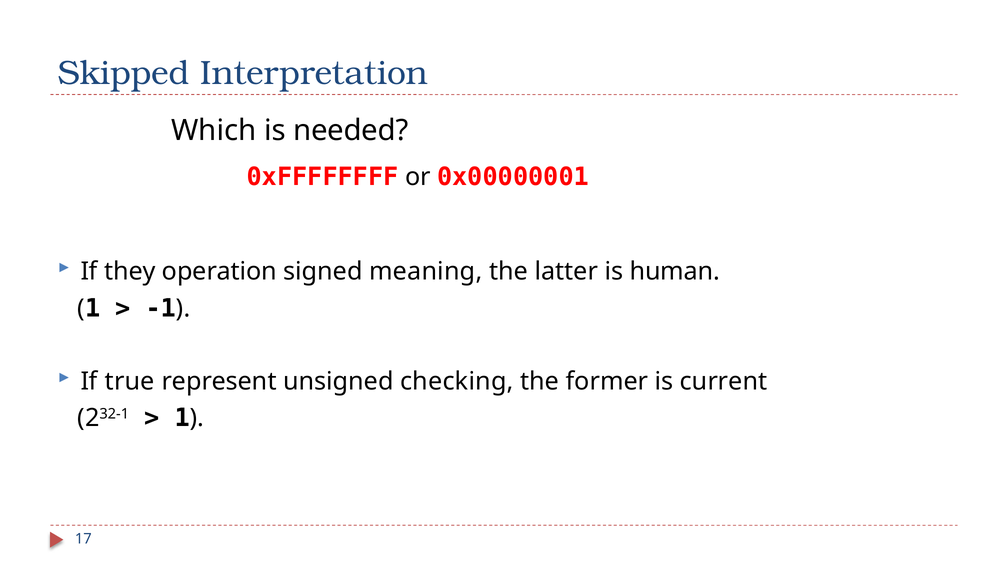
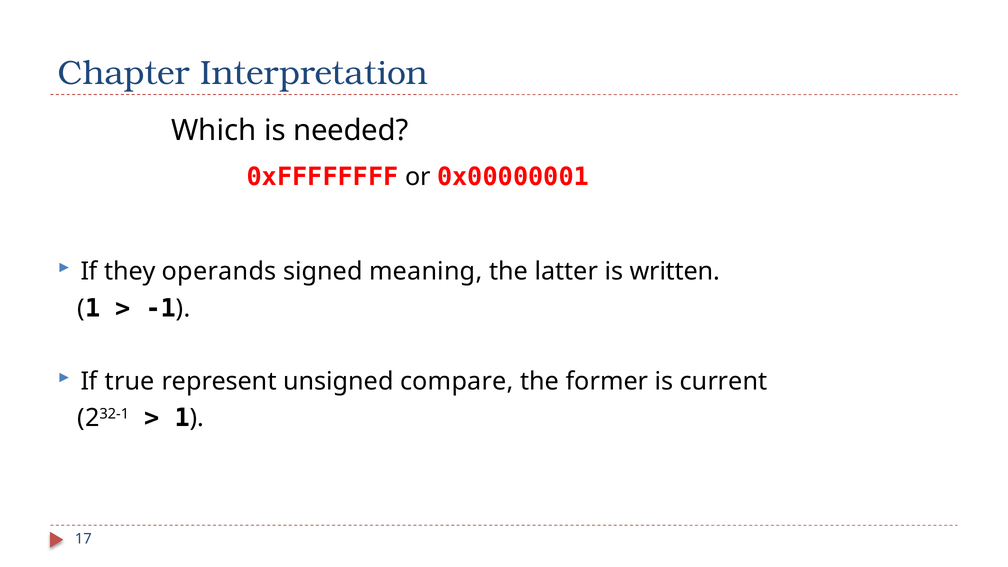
Skipped: Skipped -> Chapter
operation: operation -> operands
human: human -> written
checking: checking -> compare
